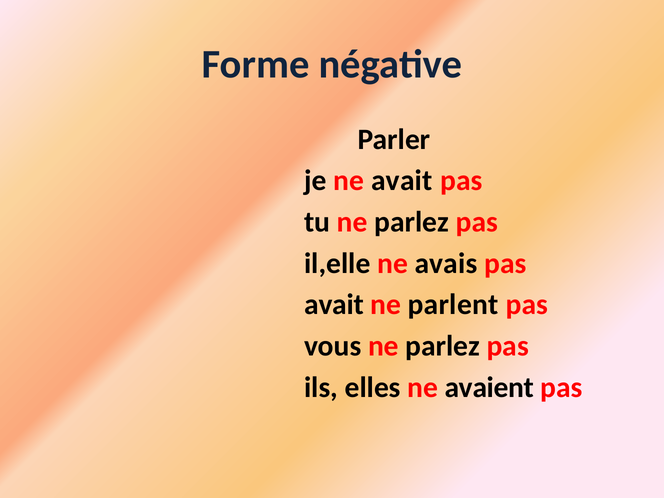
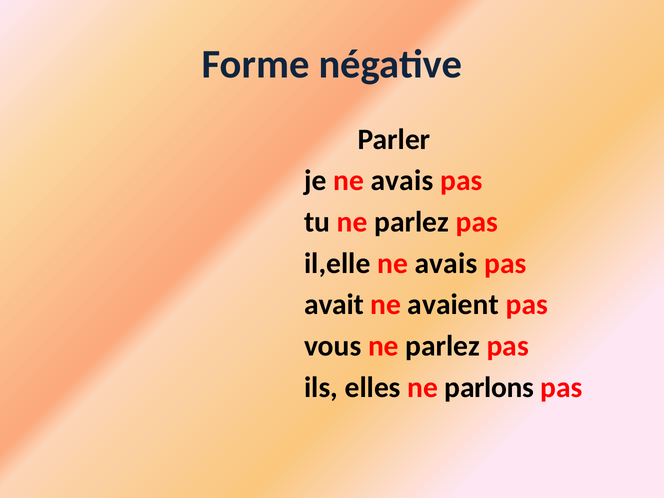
je ne avait: avait -> avais
parlent: parlent -> avaient
avaient: avaient -> parlons
